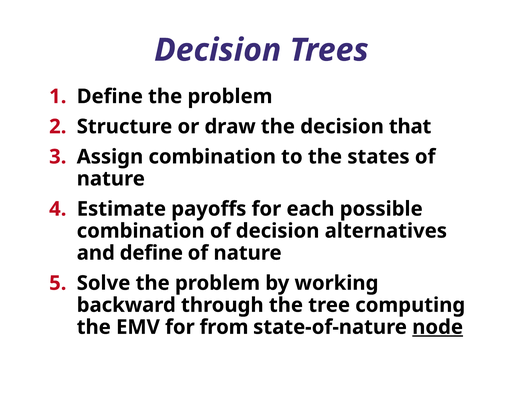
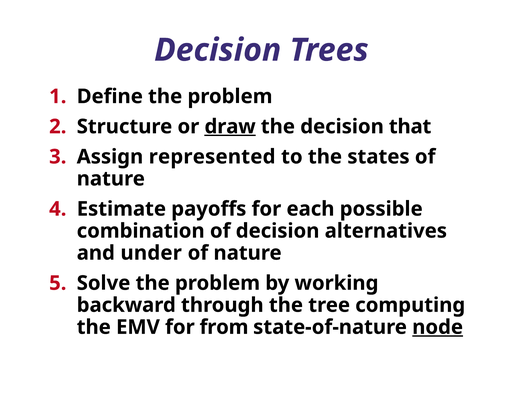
draw underline: none -> present
Assign combination: combination -> represented
and define: define -> under
